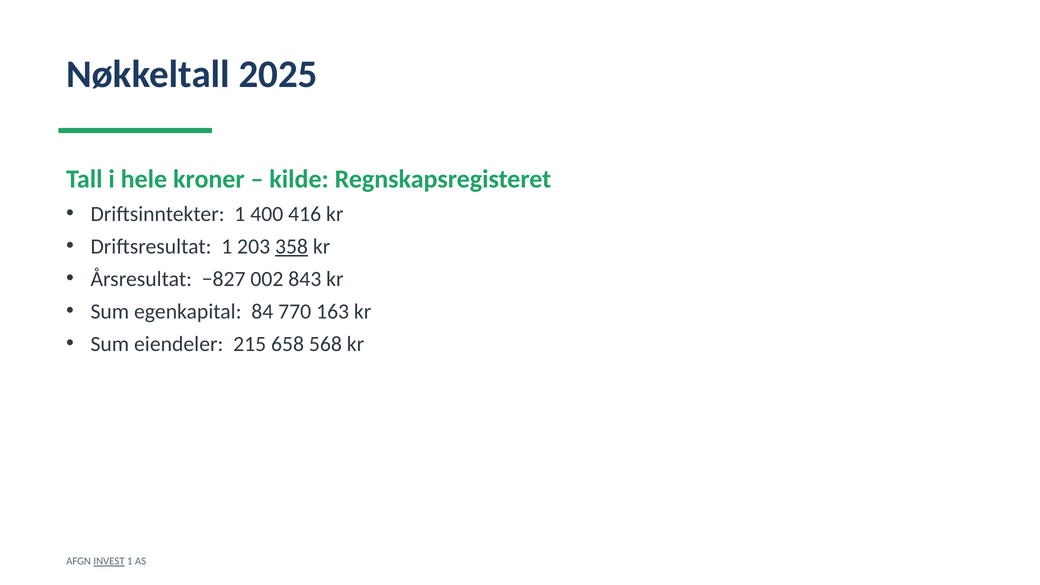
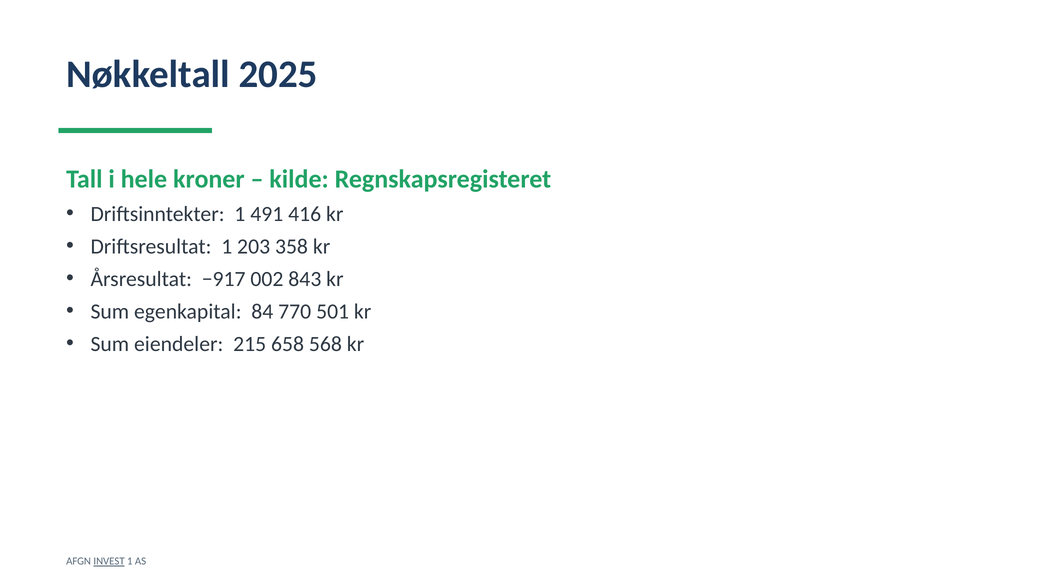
400: 400 -> 491
358 underline: present -> none
−827: −827 -> −917
163: 163 -> 501
